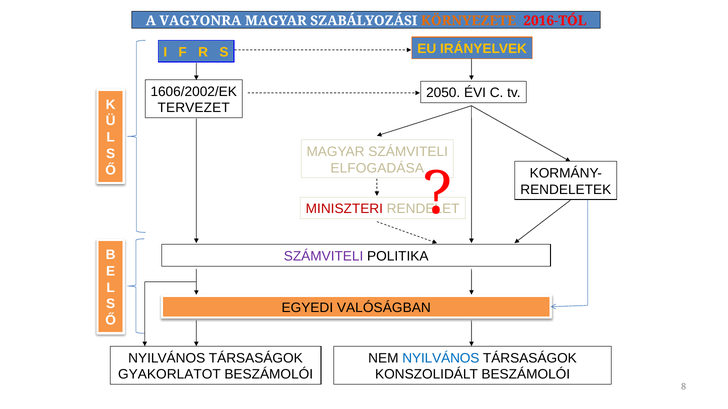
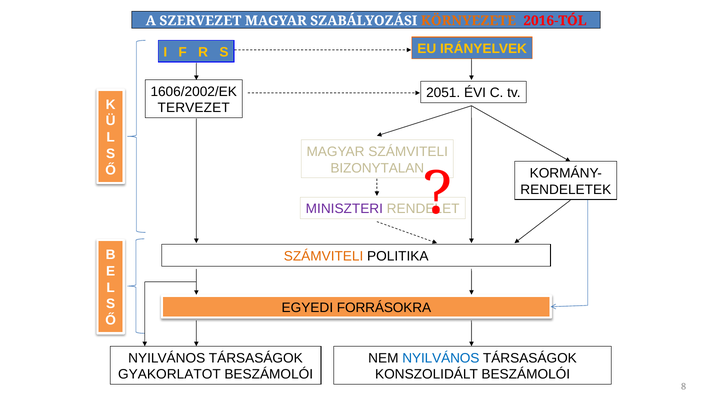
VAGYONRA: VAGYONRA -> SZERVEZET
2050: 2050 -> 2051
ELFOGADÁSA: ELFOGADÁSA -> BIZONYTALAN
MINISZTERI colour: red -> purple
SZÁMVITELI at (324, 256) colour: purple -> orange
VALÓSÁGBAN: VALÓSÁGBAN -> FORRÁSOKRA
